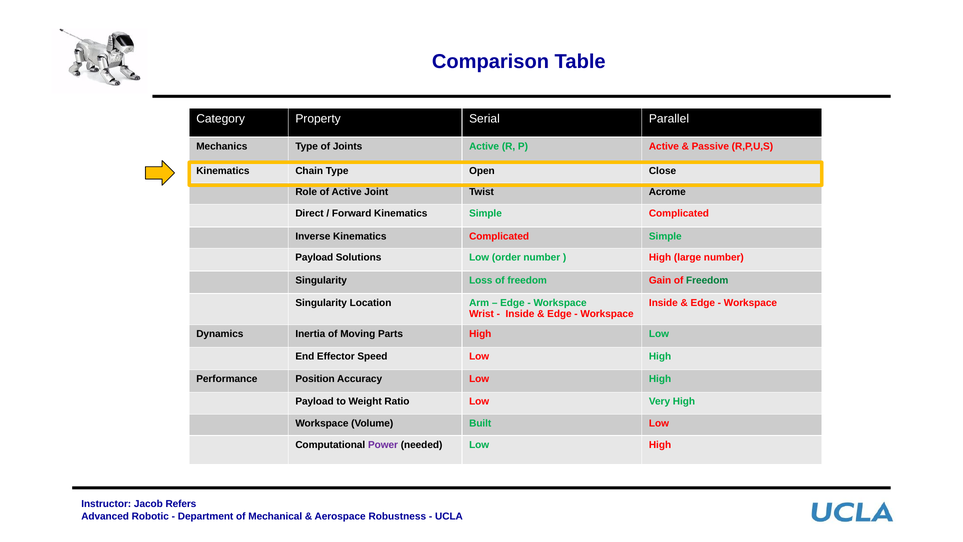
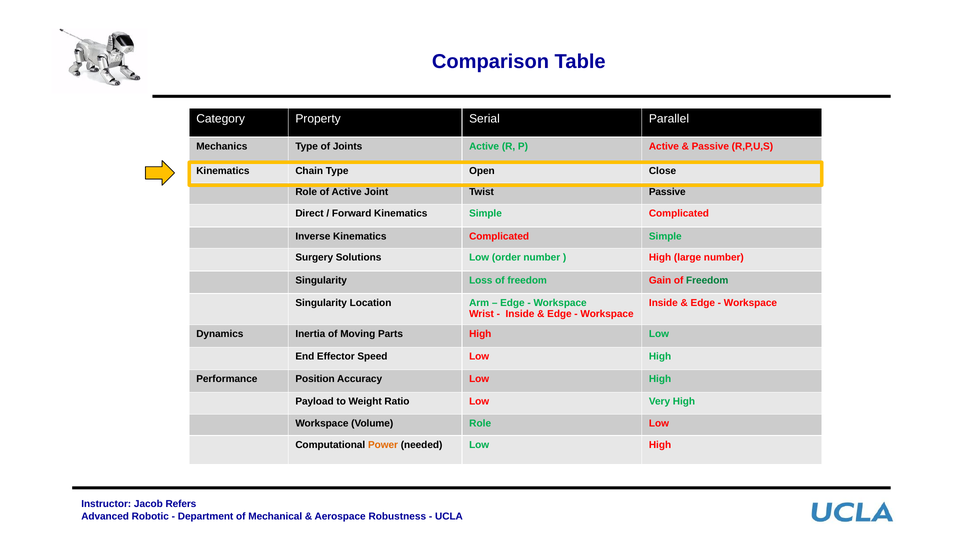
Twist Acrome: Acrome -> Passive
Payload at (314, 257): Payload -> Surgery
Volume Built: Built -> Role
Power colour: purple -> orange
